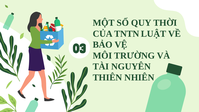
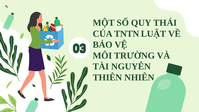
THỜI: THỜI -> THÁI
